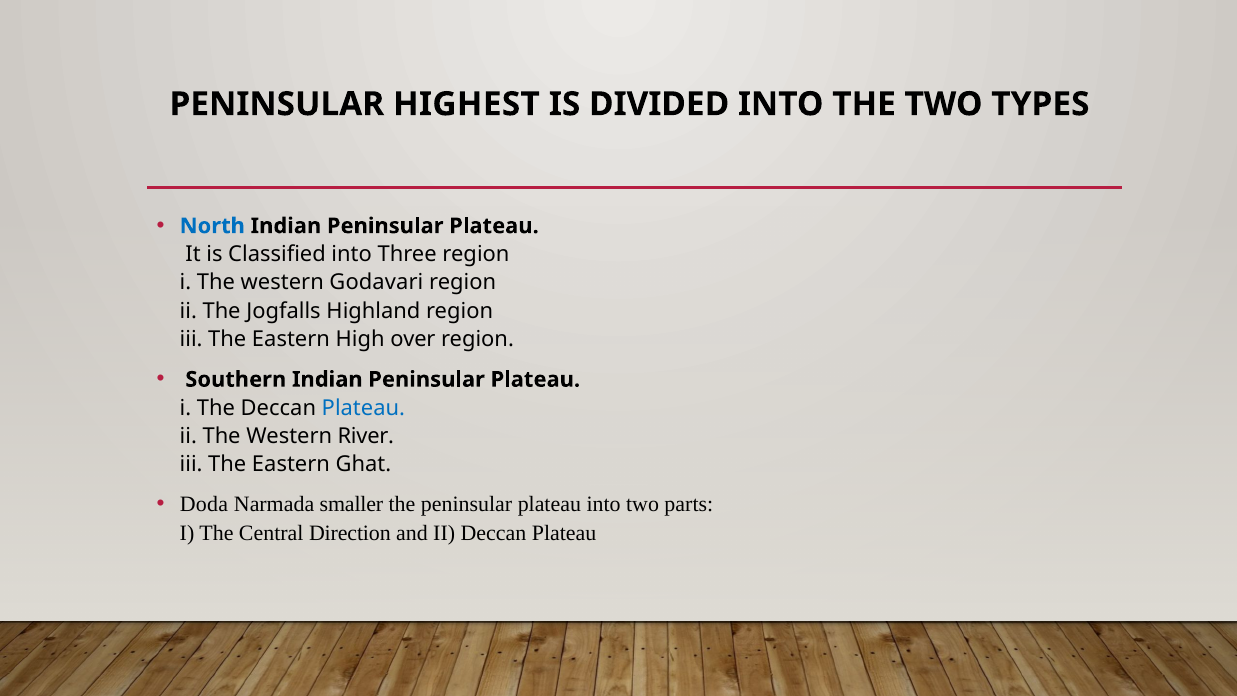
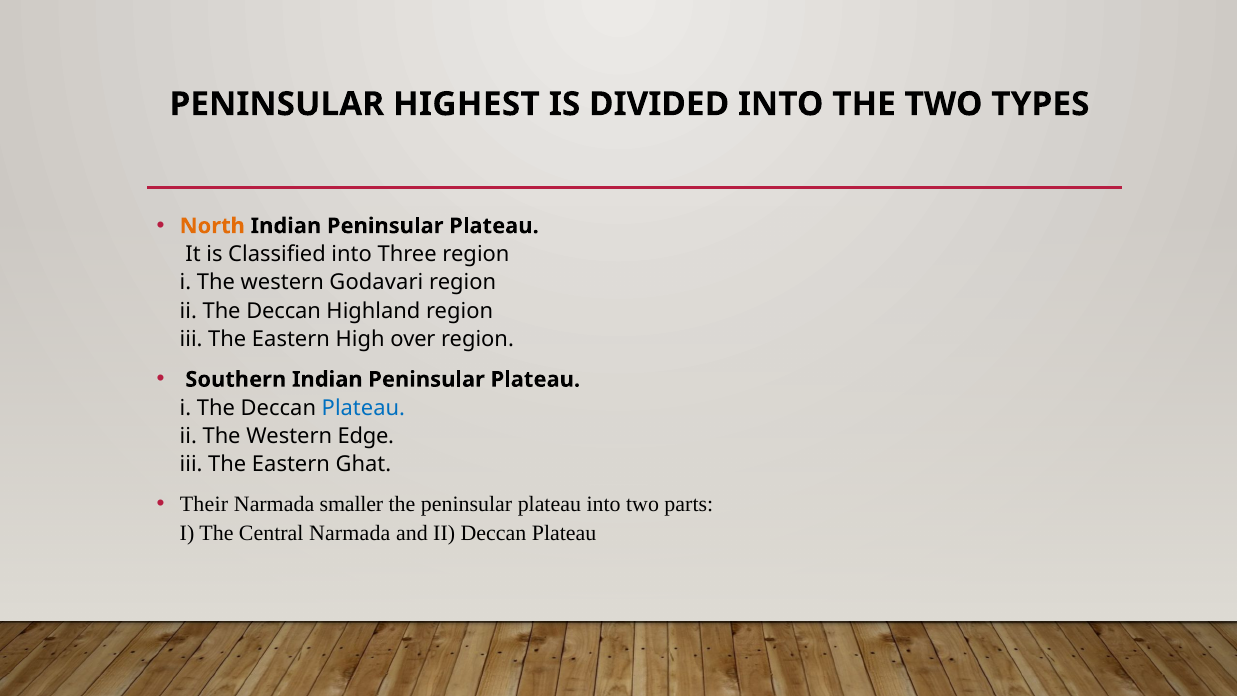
North colour: blue -> orange
ii The Jogfalls: Jogfalls -> Deccan
River: River -> Edge
Doda: Doda -> Their
Central Direction: Direction -> Narmada
